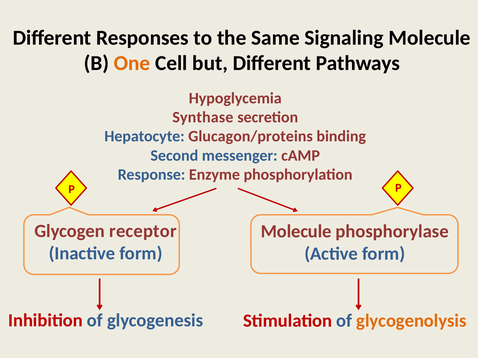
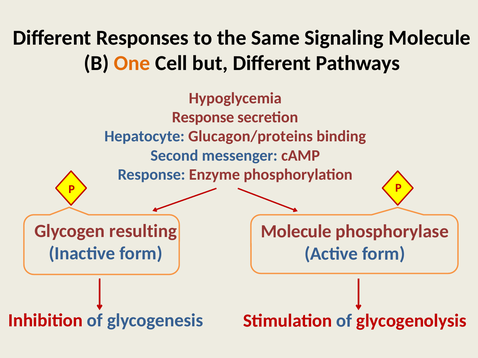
Synthase at (203, 117): Synthase -> Response
receptor: receptor -> resulting
glycogenolysis colour: orange -> red
